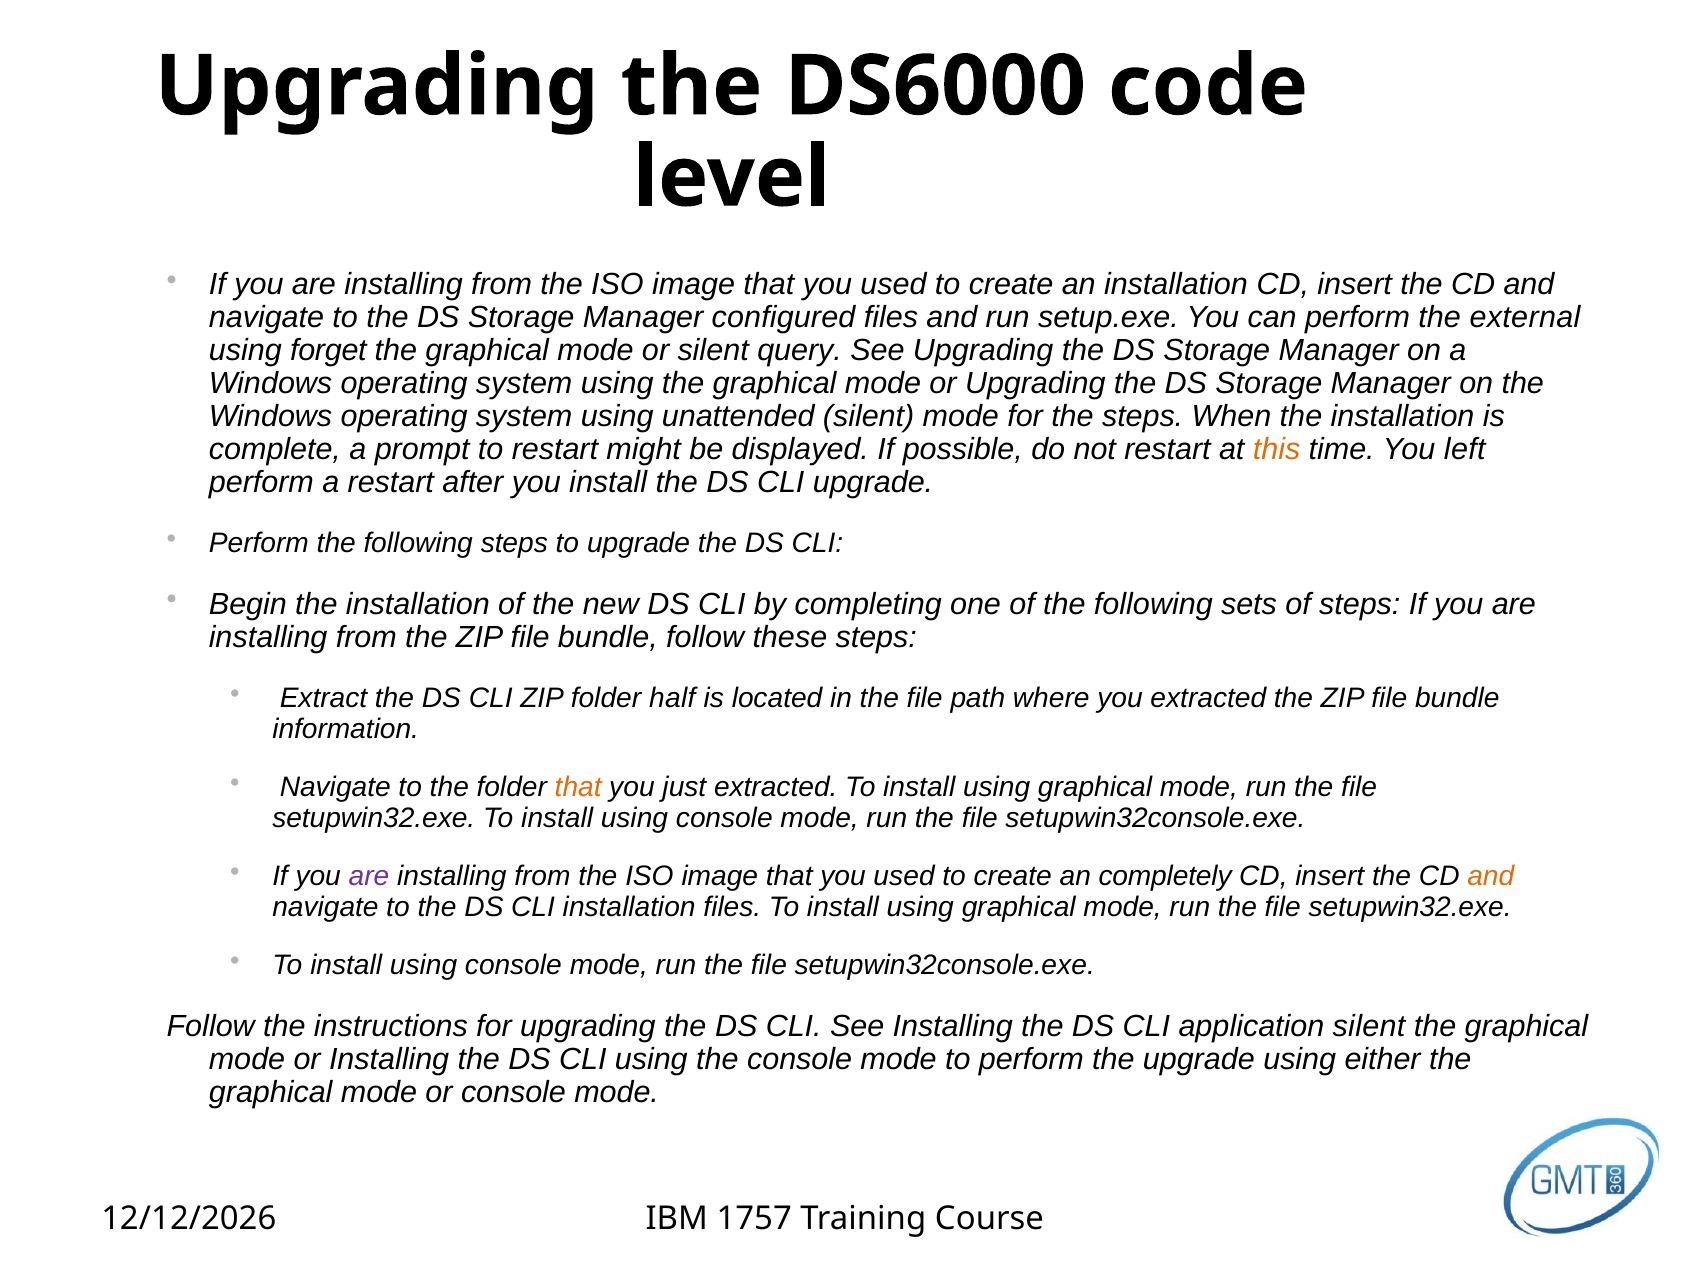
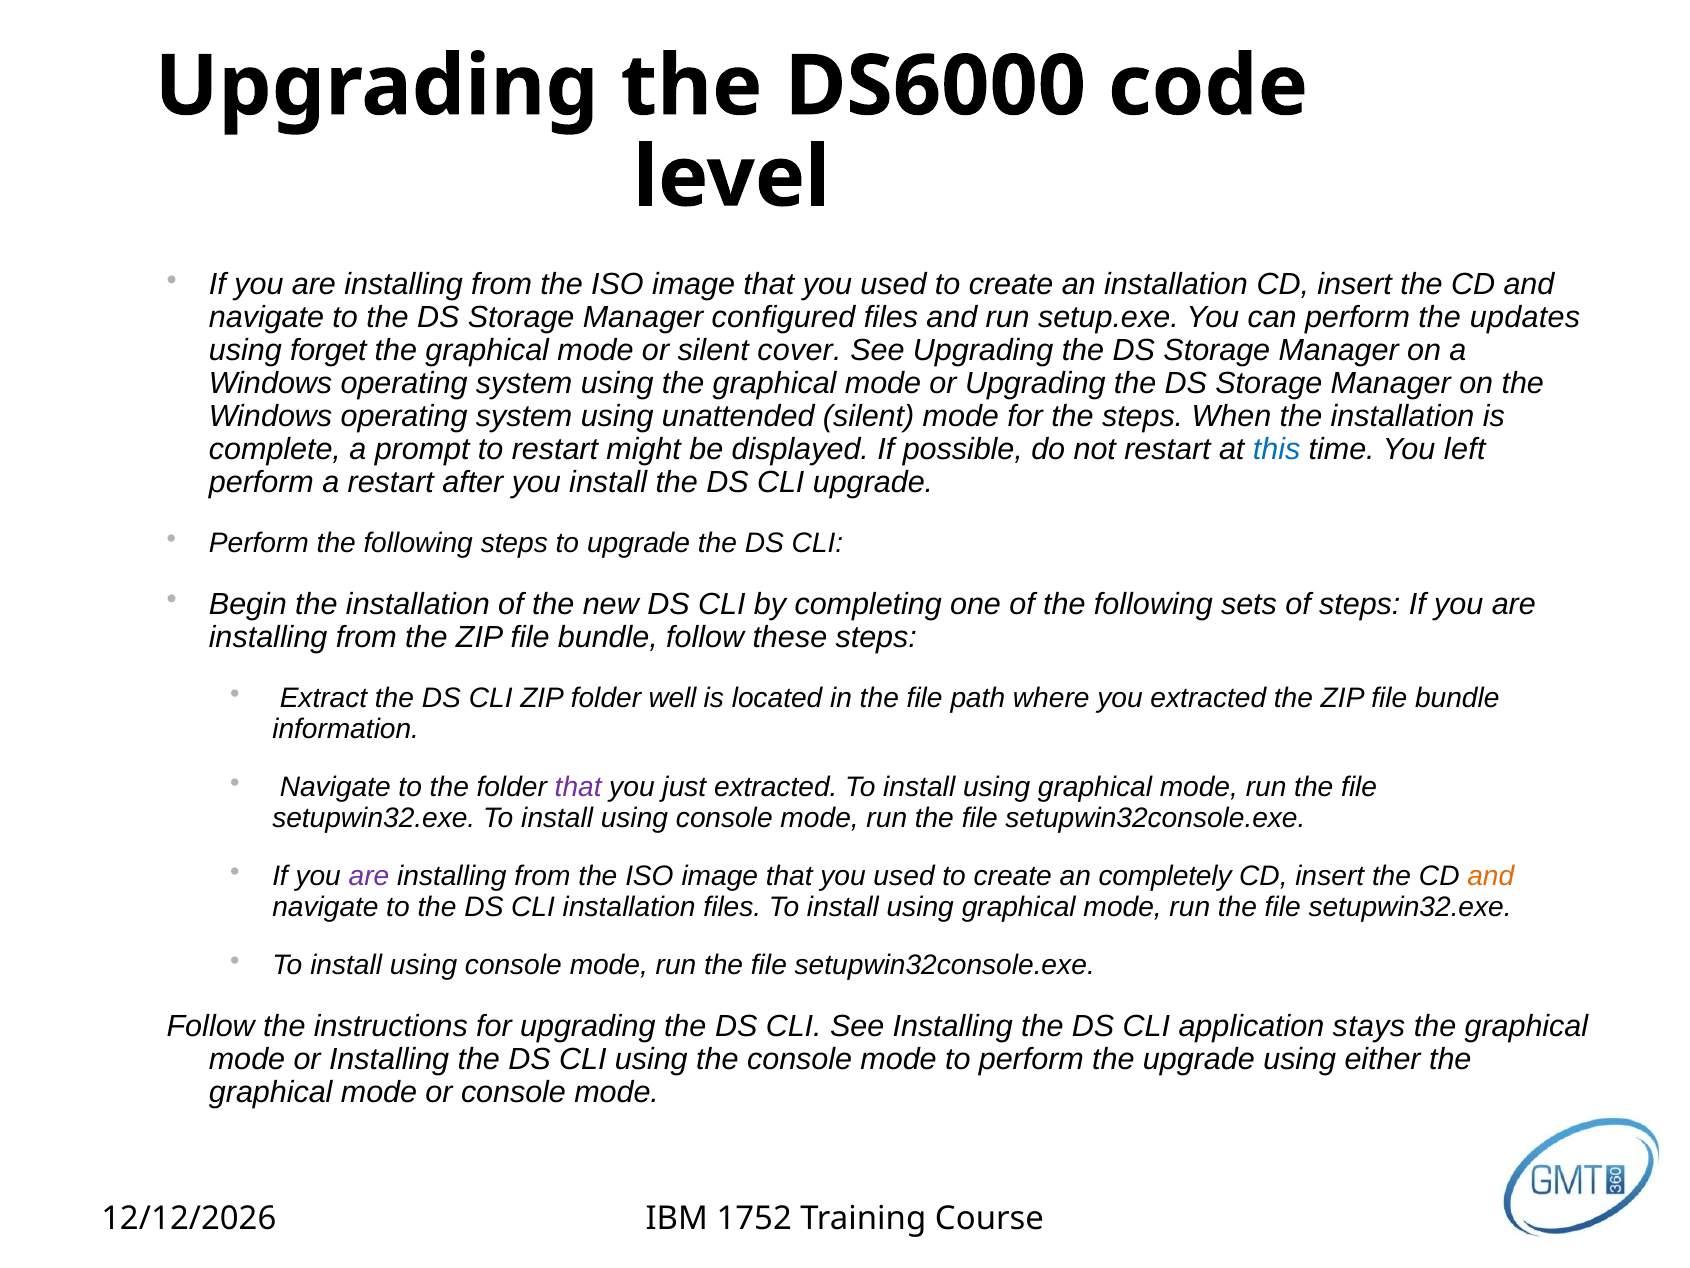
external: external -> updates
query: query -> cover
this colour: orange -> blue
half: half -> well
that at (578, 787) colour: orange -> purple
application silent: silent -> stays
1757: 1757 -> 1752
